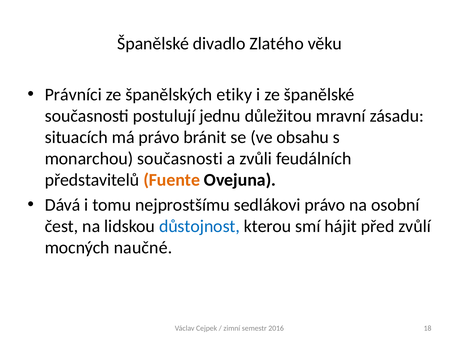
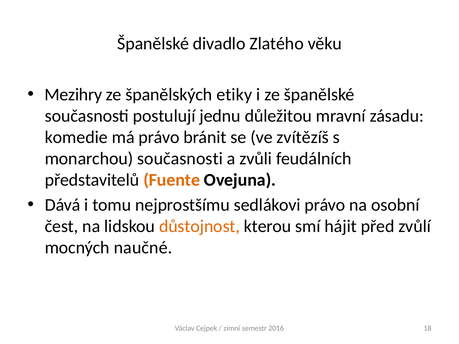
Právníci: Právníci -> Mezihry
situacích: situacích -> komedie
obsahu: obsahu -> zvítězíš
důstojnost colour: blue -> orange
